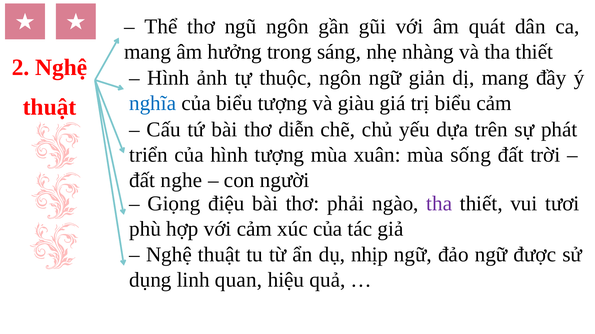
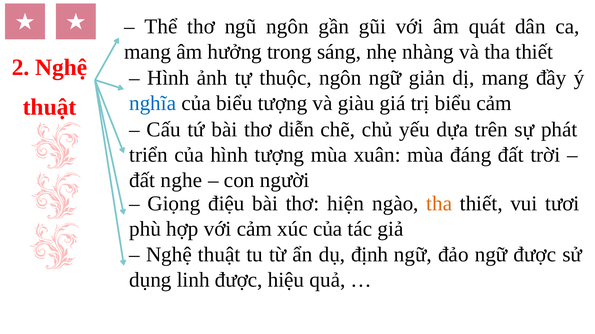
sống: sống -> đáng
phải: phải -> hiện
tha at (439, 204) colour: purple -> orange
nhịp: nhịp -> định
linh quan: quan -> được
